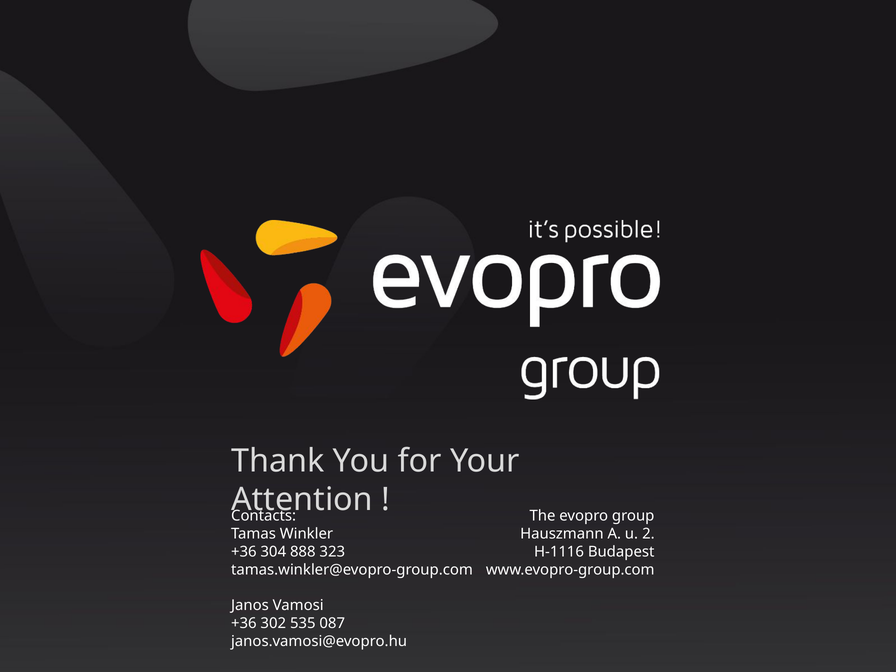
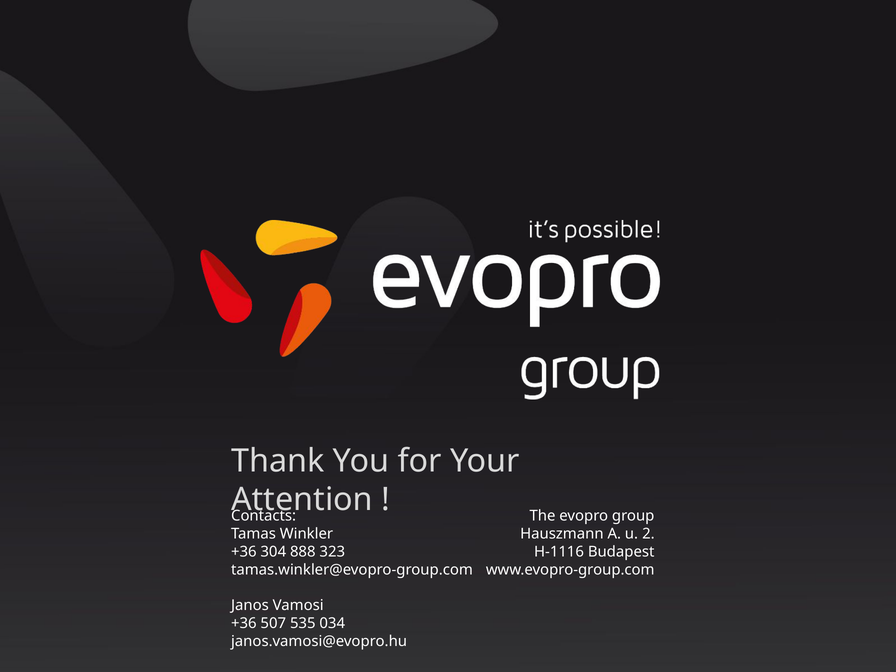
302: 302 -> 507
087: 087 -> 034
